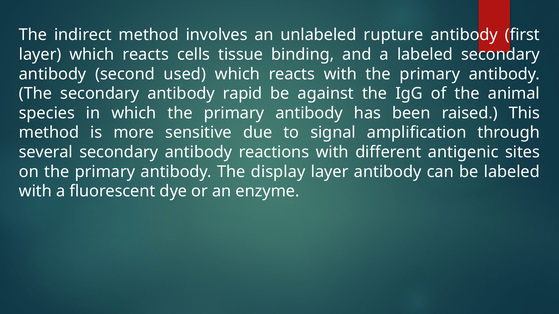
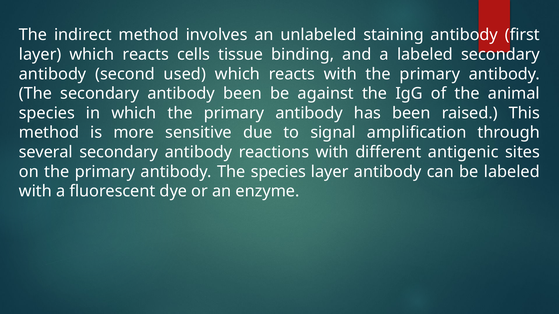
rupture: rupture -> staining
antibody rapid: rapid -> been
The display: display -> species
